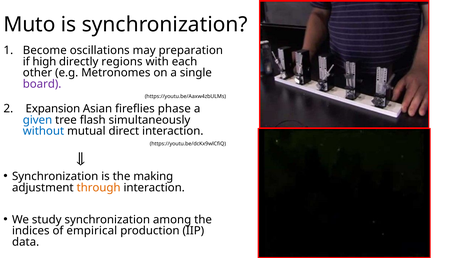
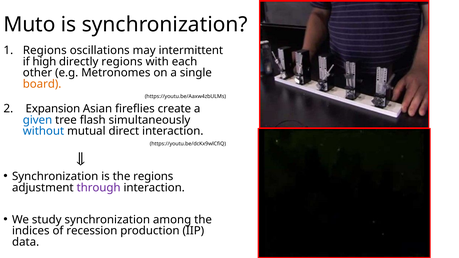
Become at (45, 51): Become -> Regions
preparation: preparation -> intermittent
board colour: purple -> orange
phase: phase -> create
the making: making -> regions
through colour: orange -> purple
empirical: empirical -> recession
